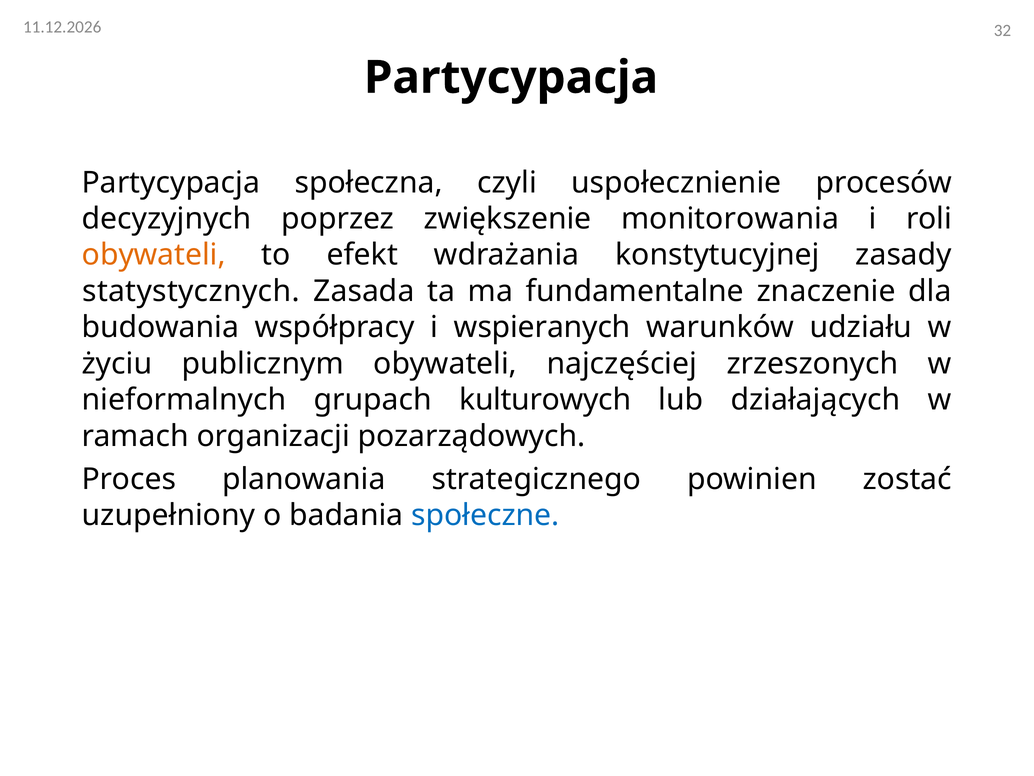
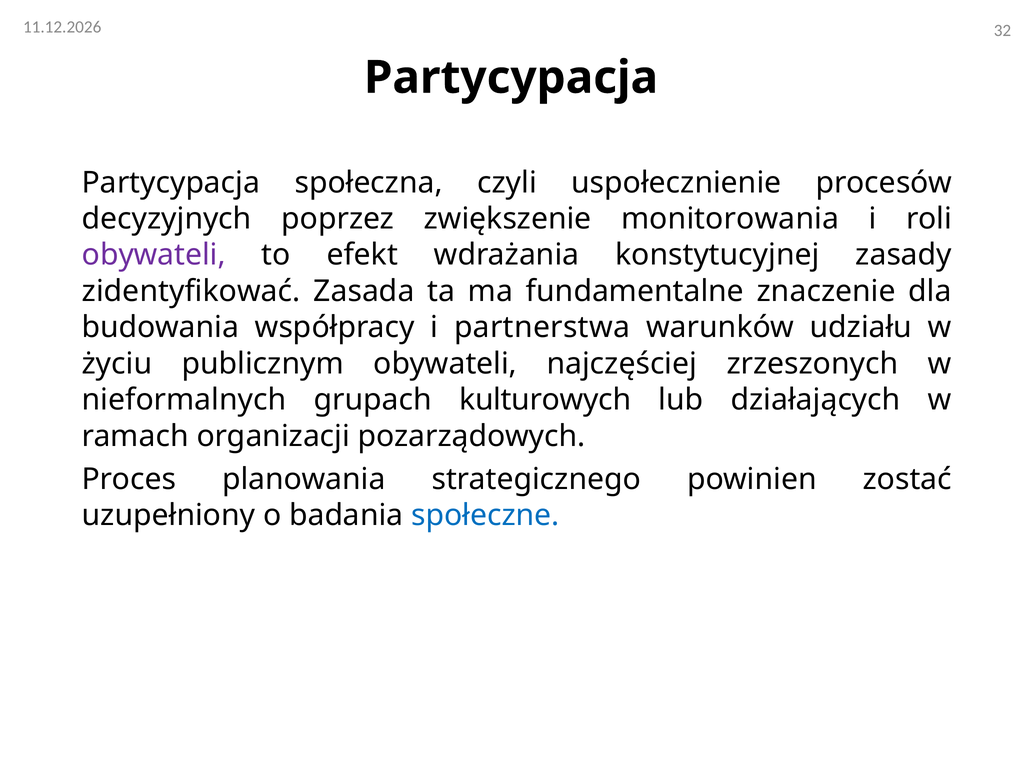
obywateli at (154, 255) colour: orange -> purple
statystycznych: statystycznych -> zidentyfikować
wspieranych: wspieranych -> partnerstwa
